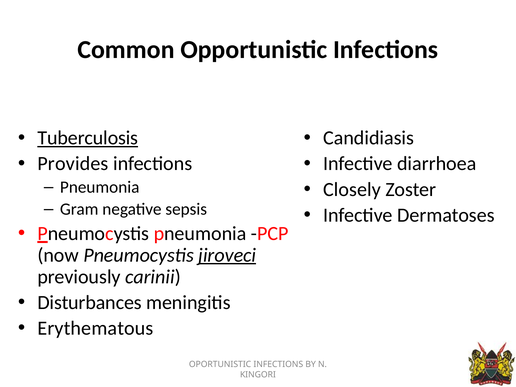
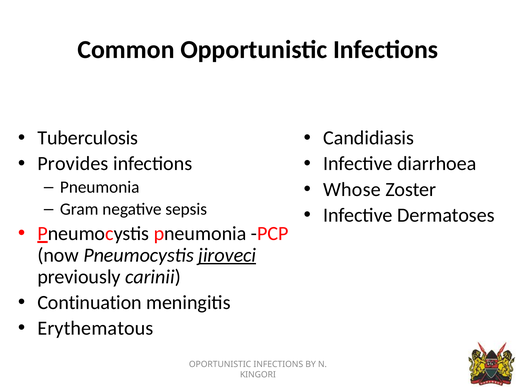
Tuberculosis underline: present -> none
Closely: Closely -> Whose
Disturbances: Disturbances -> Continuation
